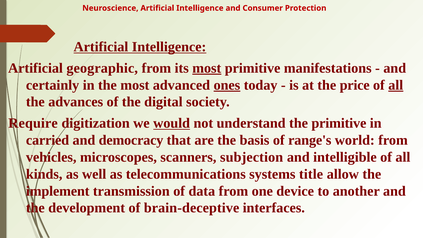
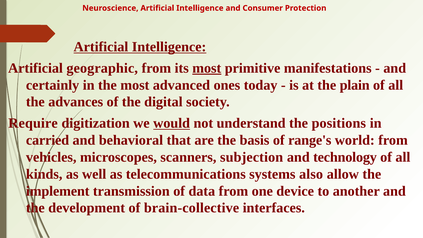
ones underline: present -> none
price: price -> plain
all at (396, 85) underline: present -> none
the primitive: primitive -> positions
democracy: democracy -> behavioral
intelligible: intelligible -> technology
title: title -> also
brain-deceptive: brain-deceptive -> brain-collective
